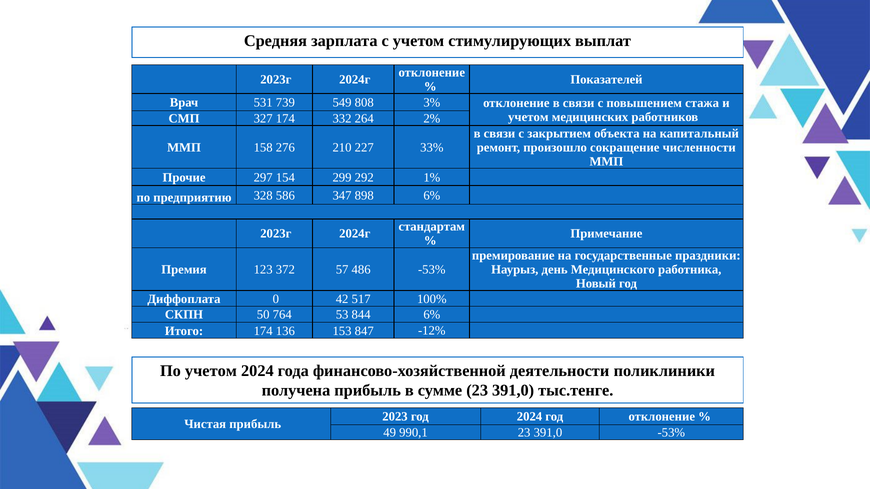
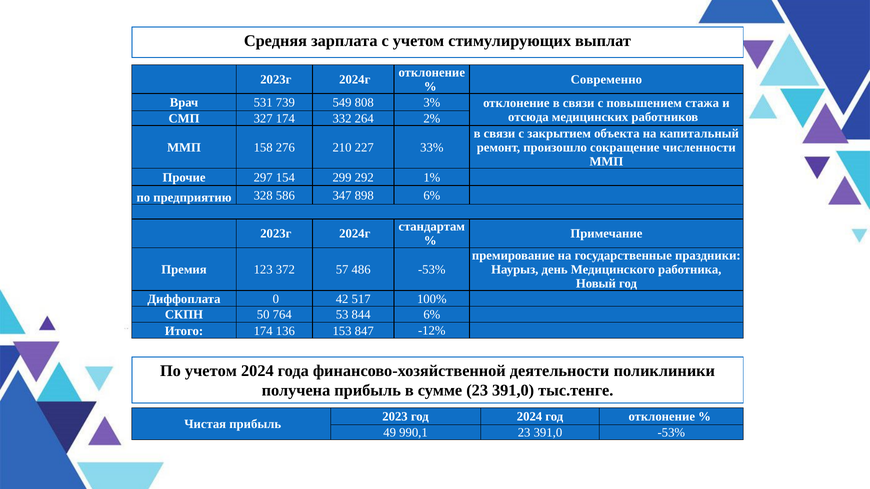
Показателей: Показателей -> Современно
учетом at (528, 117): учетом -> отсюда
